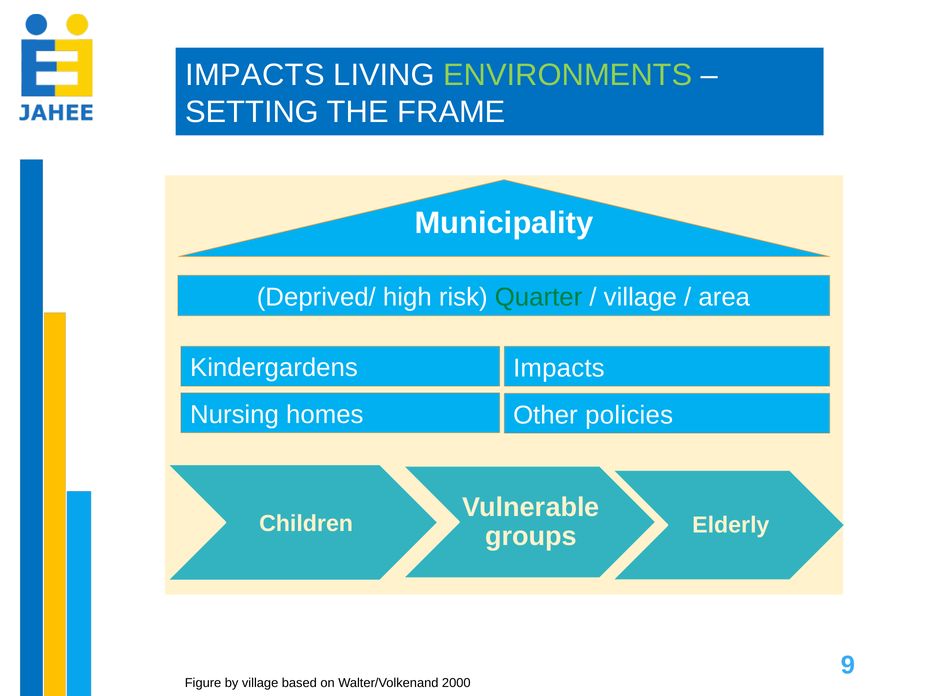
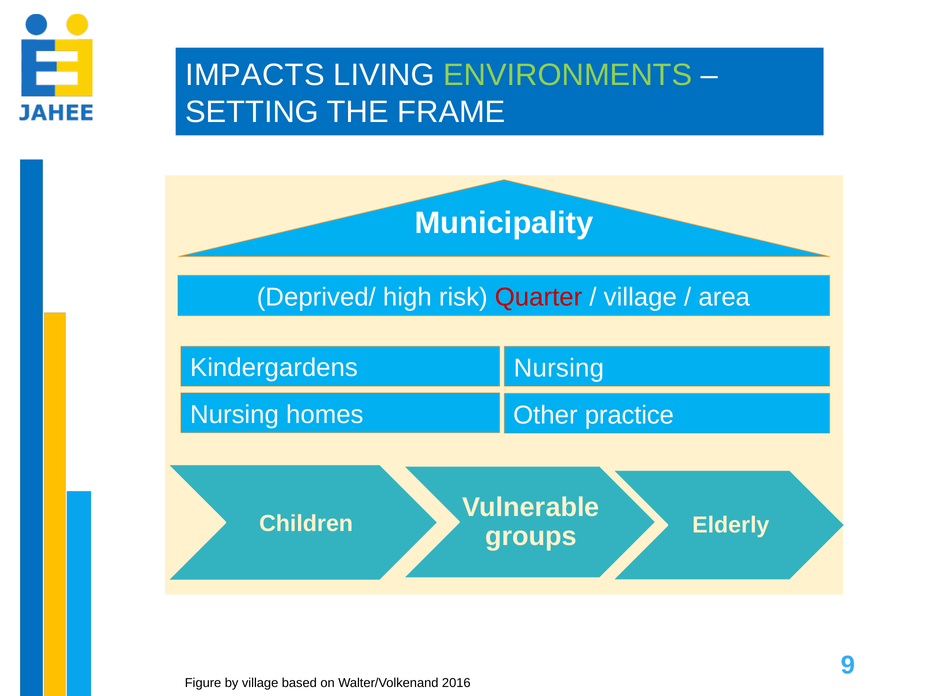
Quarter colour: green -> red
Kindergardens Impacts: Impacts -> Nursing
policies: policies -> practice
2000: 2000 -> 2016
